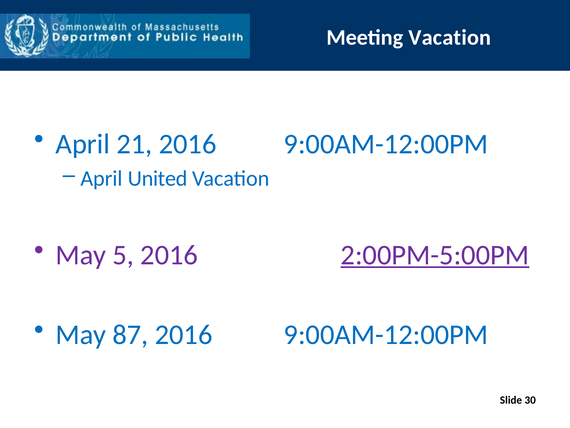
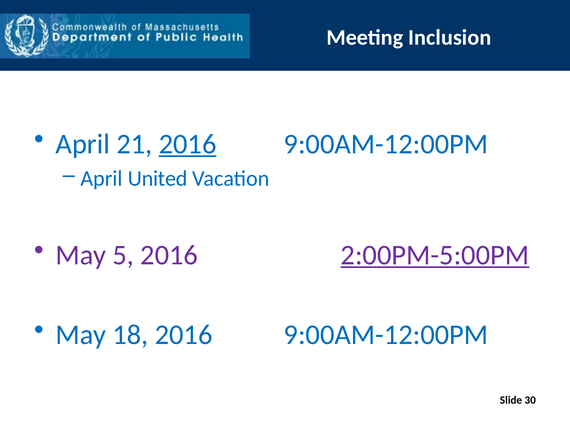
Meeting Vacation: Vacation -> Inclusion
2016 at (188, 144) underline: none -> present
87: 87 -> 18
